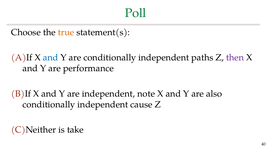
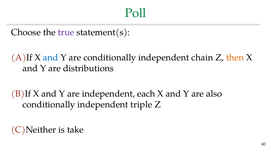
true colour: orange -> purple
paths: paths -> chain
then colour: purple -> orange
performance: performance -> distributions
note: note -> each
cause: cause -> triple
